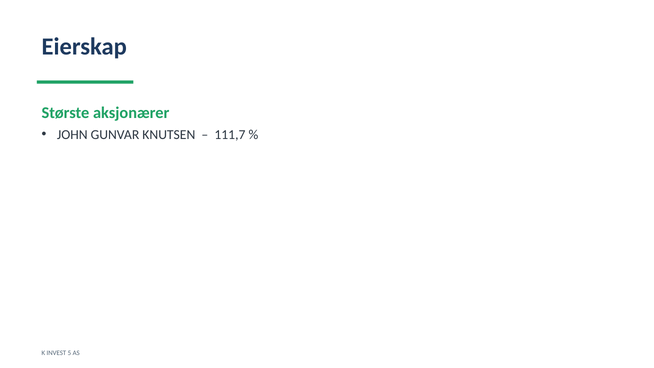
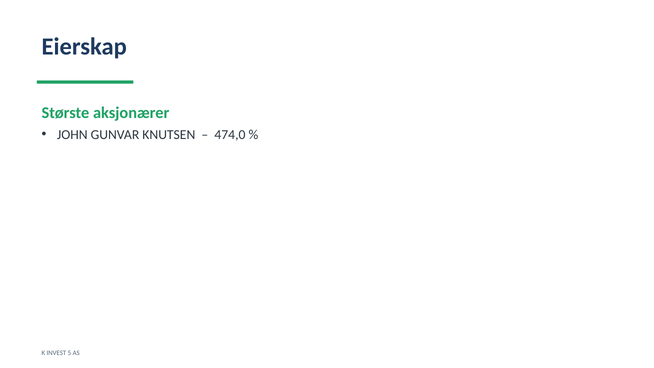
111,7: 111,7 -> 474,0
